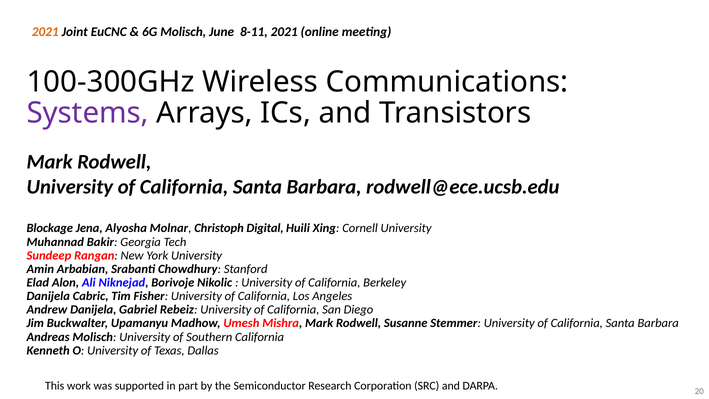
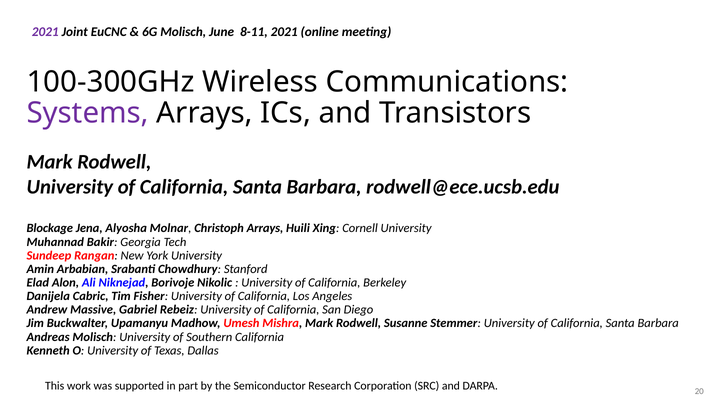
2021 at (45, 32) colour: orange -> purple
Christoph Digital: Digital -> Arrays
Andrew Danijela: Danijela -> Massive
